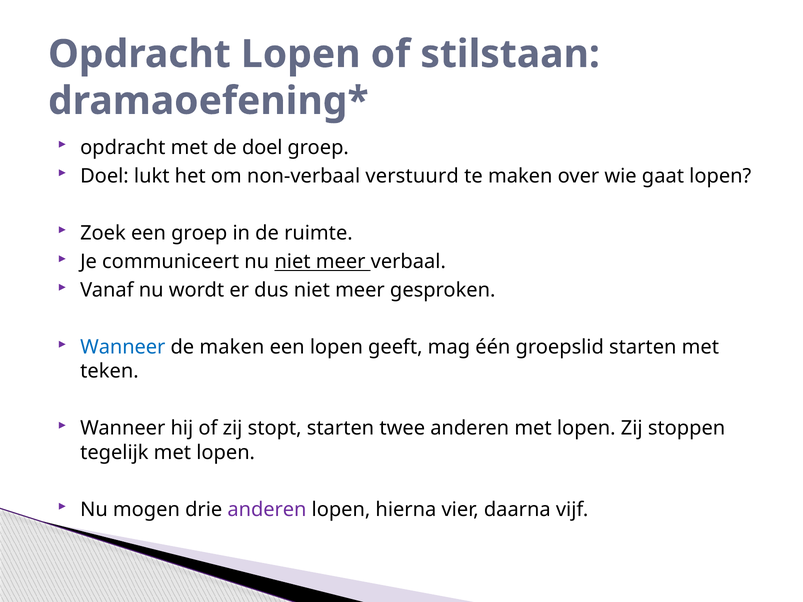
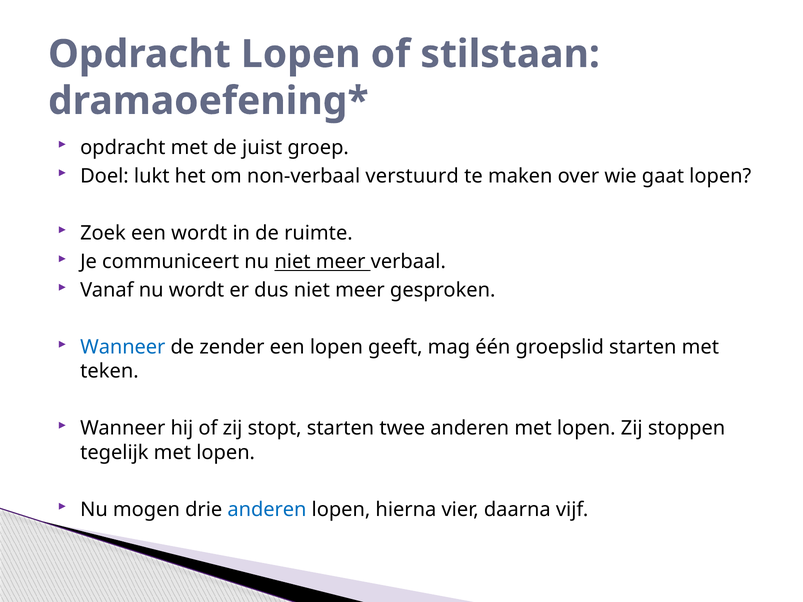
de doel: doel -> juist
een groep: groep -> wordt
de maken: maken -> zender
anderen at (267, 510) colour: purple -> blue
